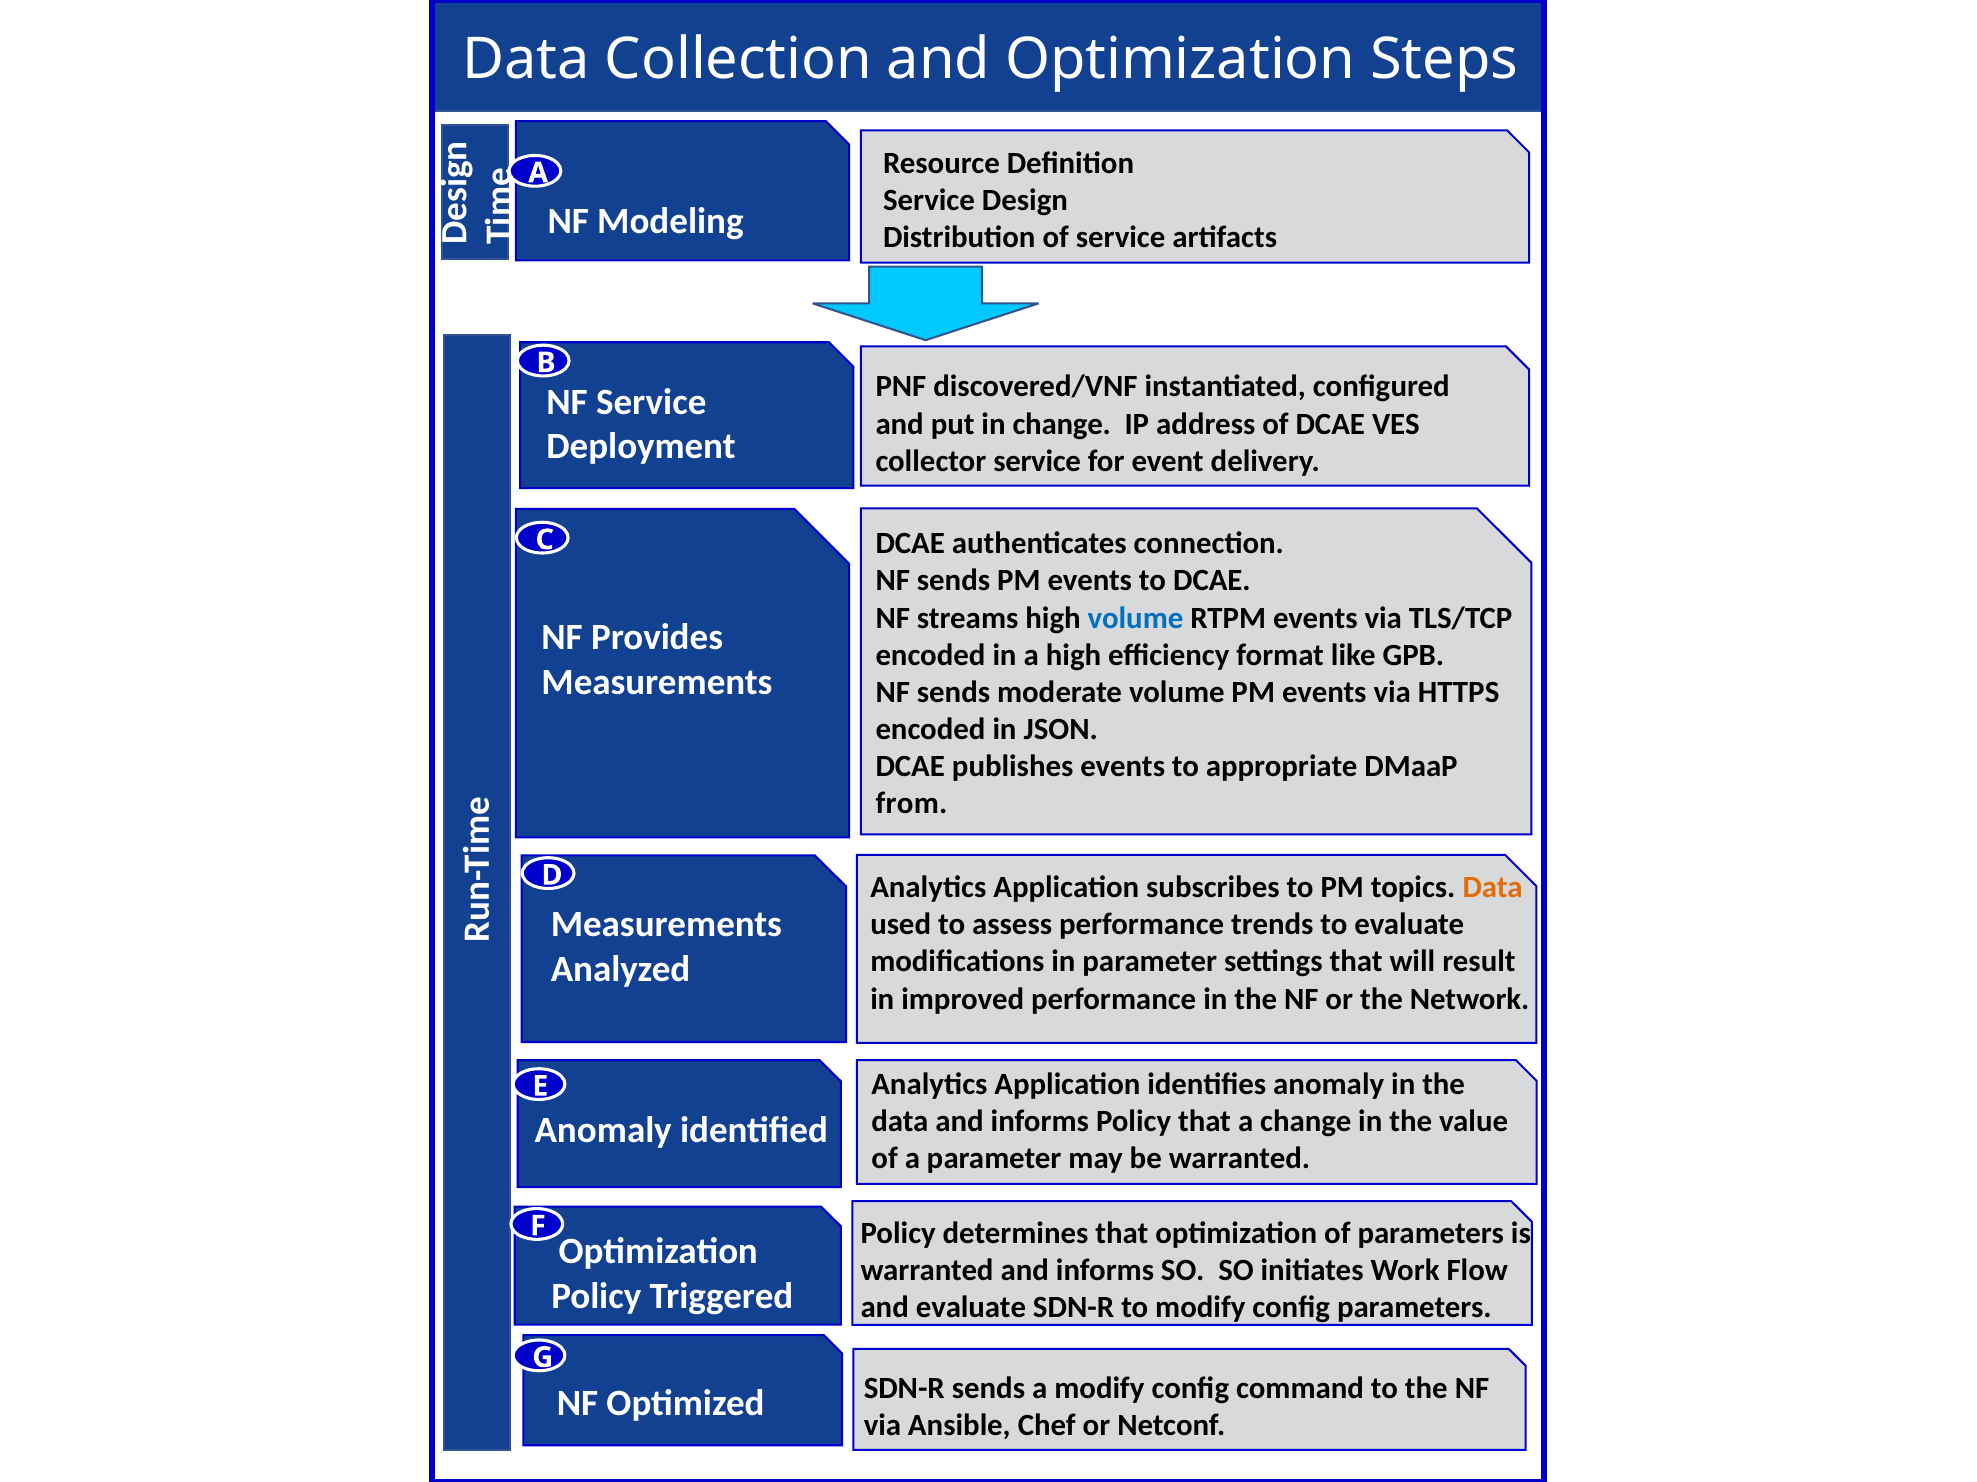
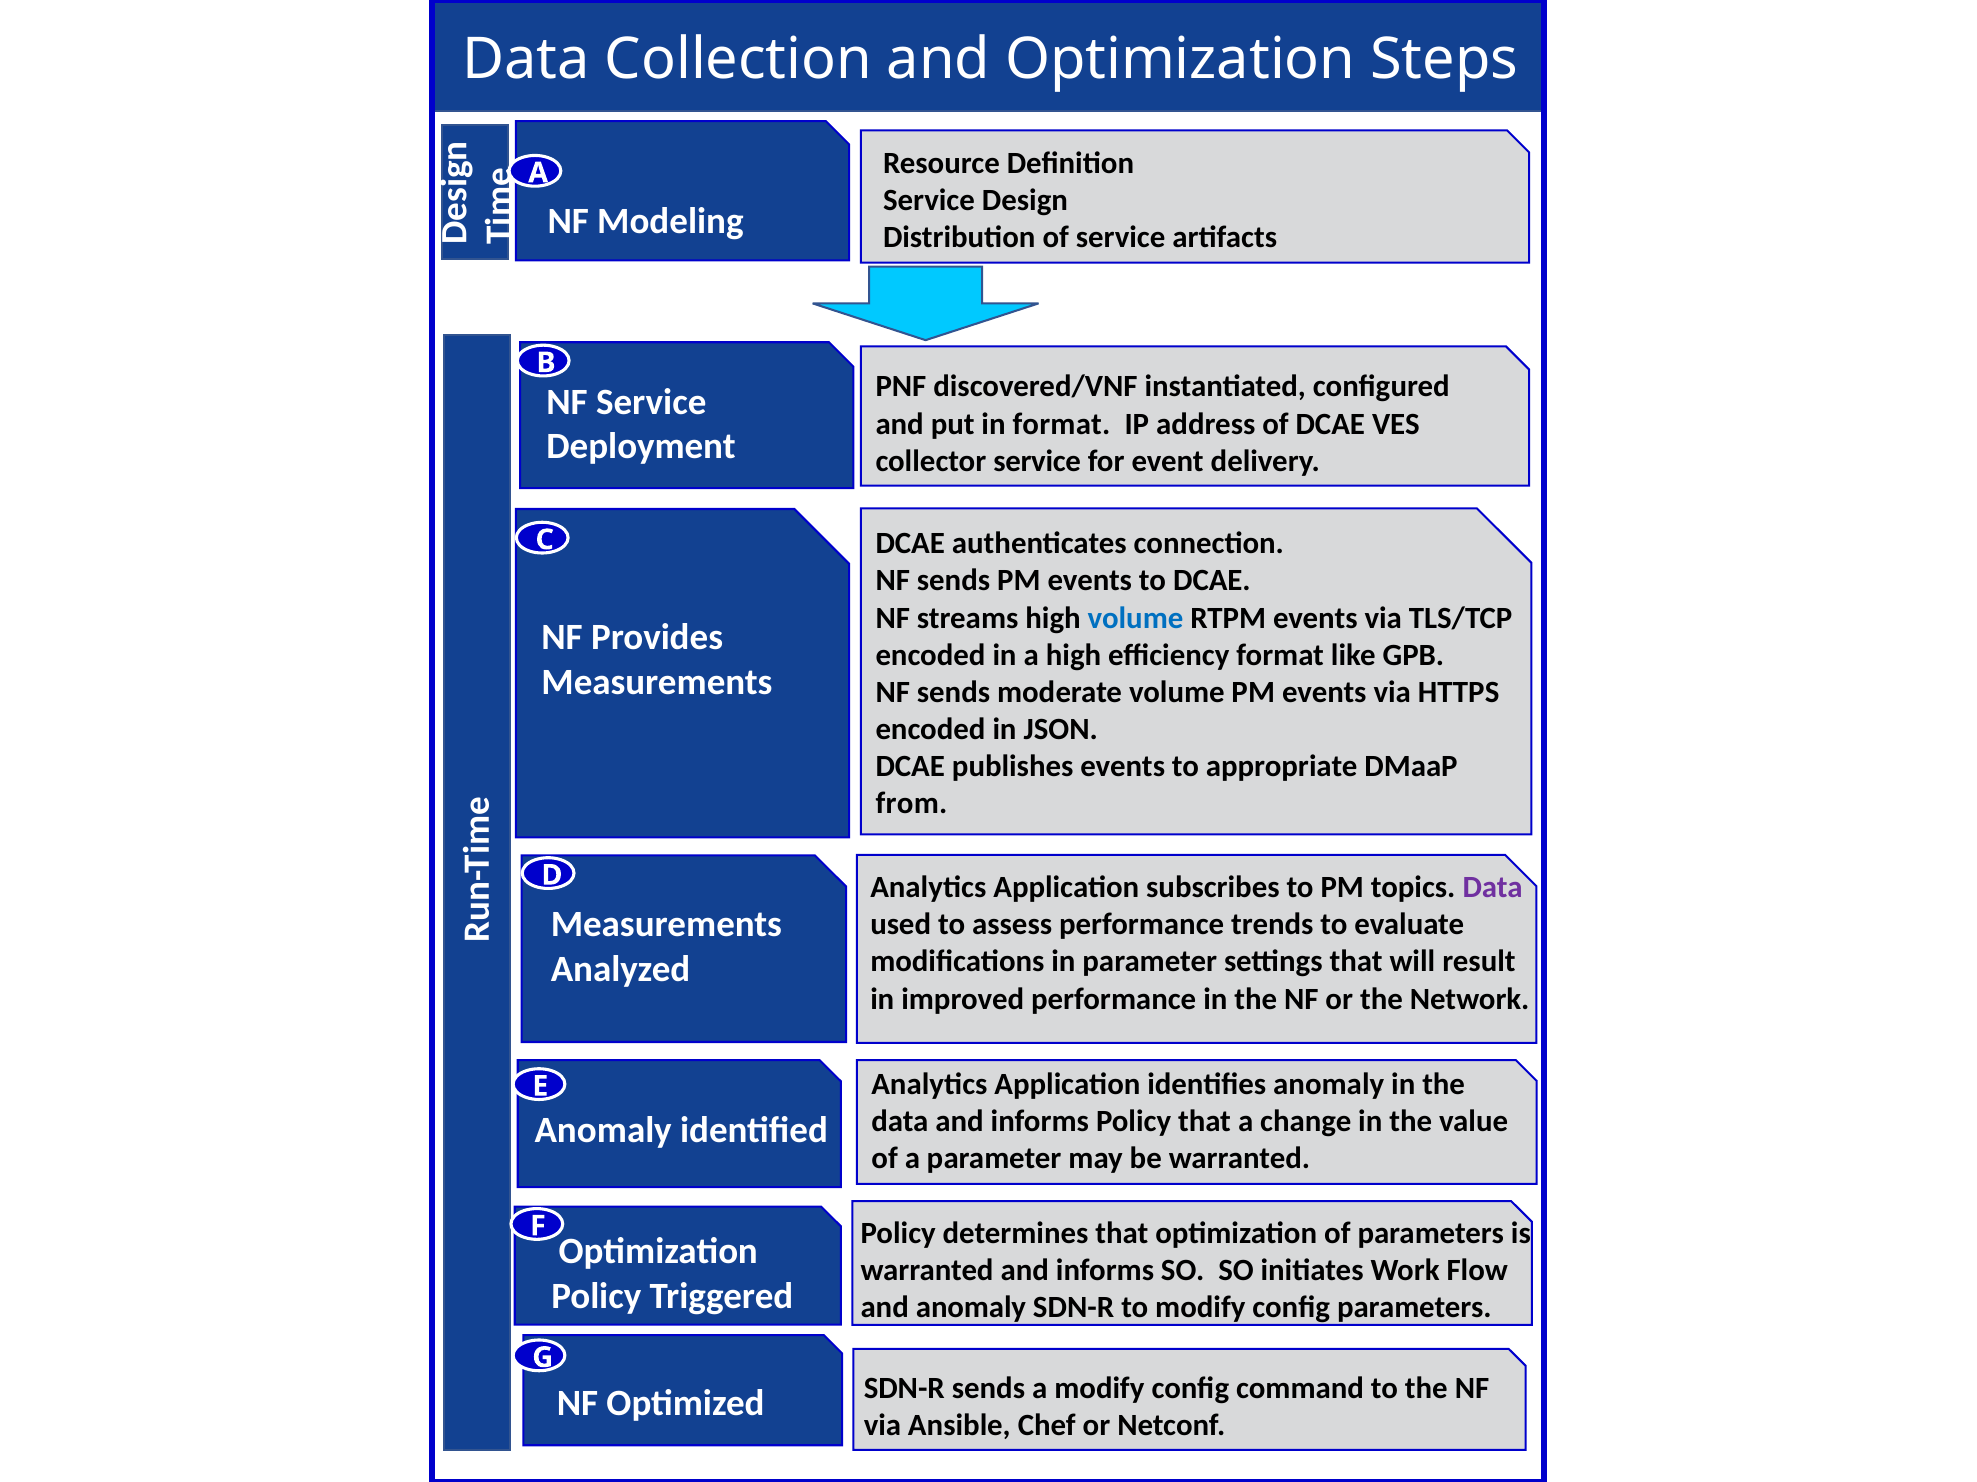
in change: change -> format
Data at (1493, 888) colour: orange -> purple
and evaluate: evaluate -> anomaly
